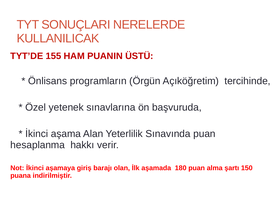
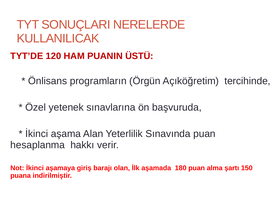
155: 155 -> 120
